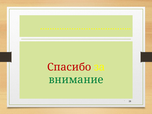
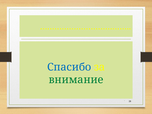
Спасибо colour: red -> blue
